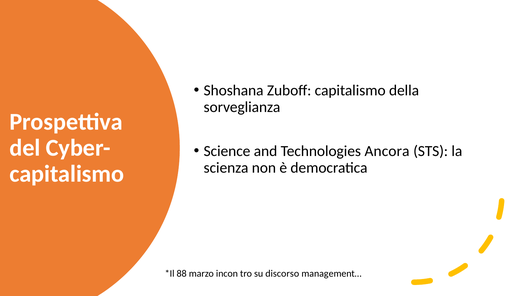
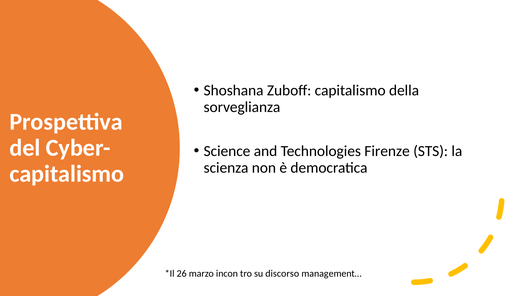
Ancora: Ancora -> Firenze
88: 88 -> 26
